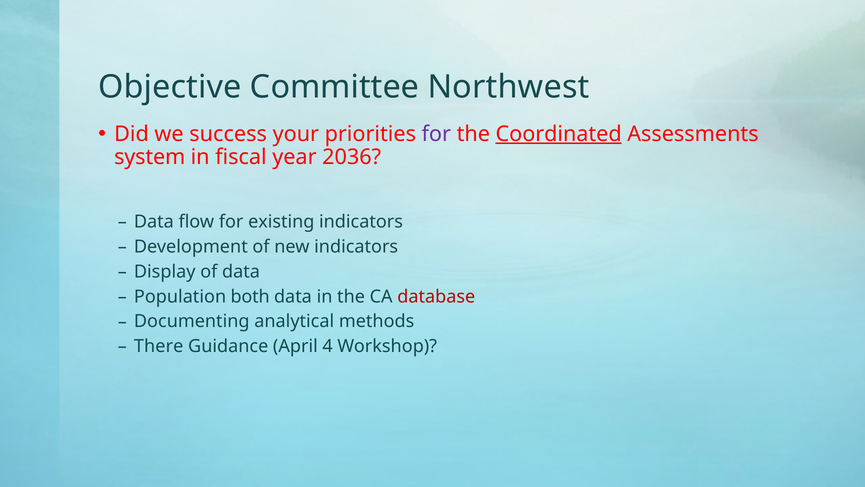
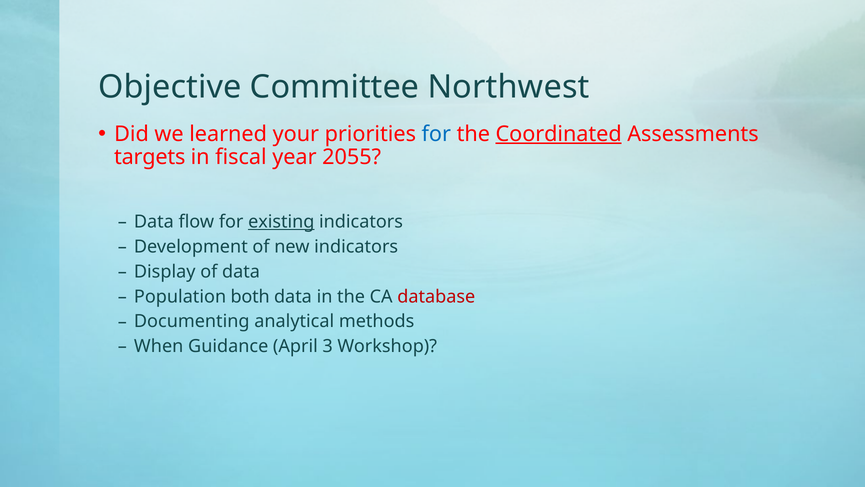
success: success -> learned
for at (436, 134) colour: purple -> blue
system: system -> targets
2036: 2036 -> 2055
existing underline: none -> present
There: There -> When
4: 4 -> 3
